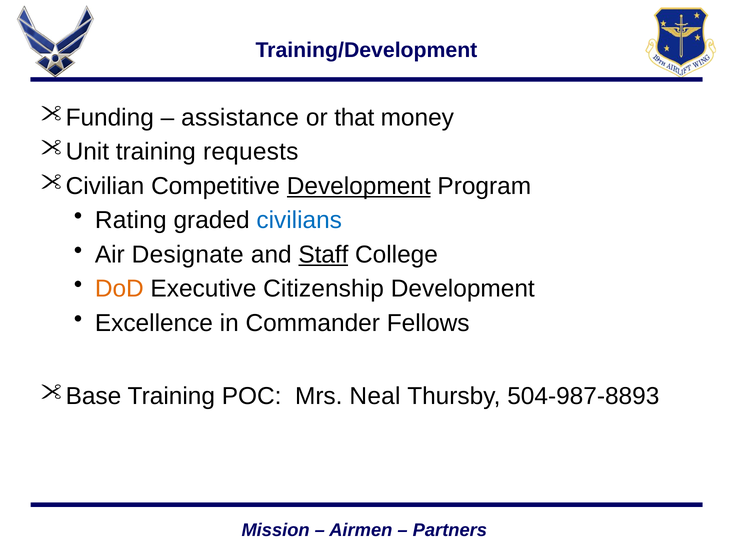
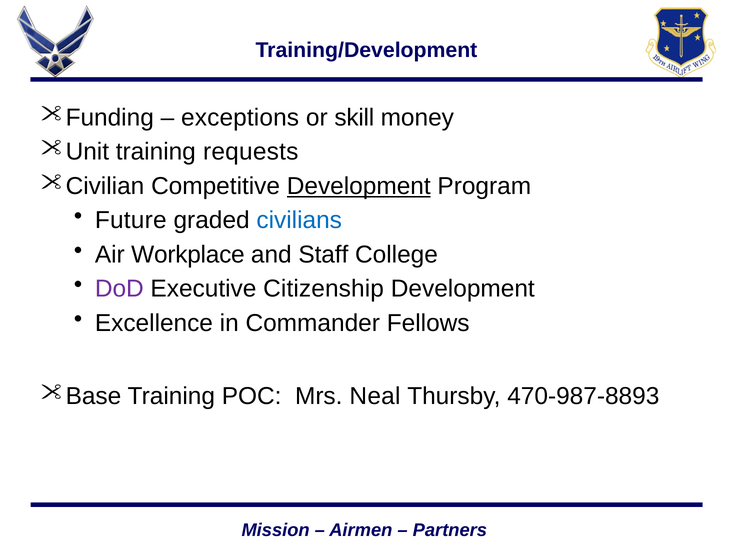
assistance: assistance -> exceptions
that: that -> skill
Rating: Rating -> Future
Designate: Designate -> Workplace
Staff underline: present -> none
DoD colour: orange -> purple
504-987-8893: 504-987-8893 -> 470-987-8893
